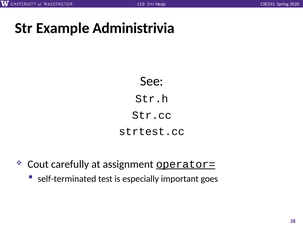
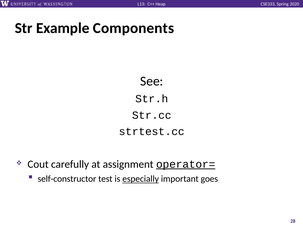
Administrivia: Administrivia -> Components
self-terminated: self-terminated -> self-constructor
especially underline: none -> present
